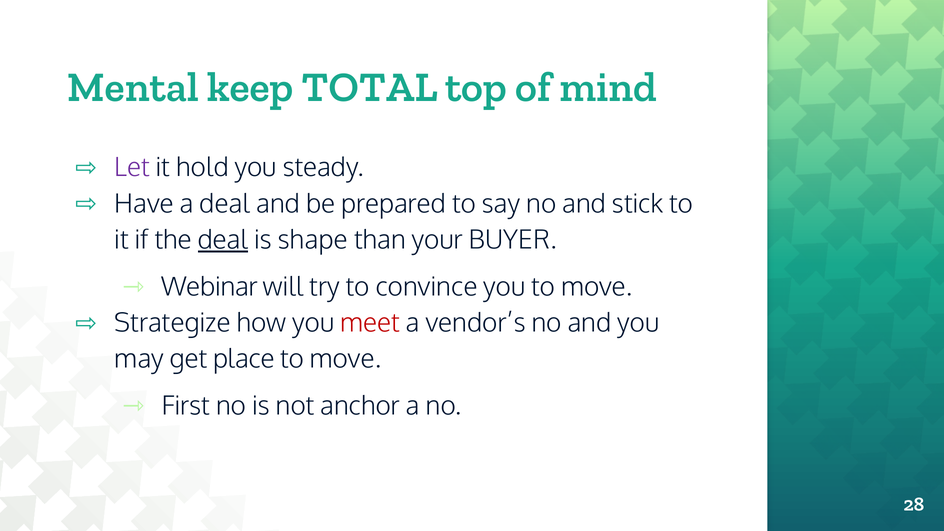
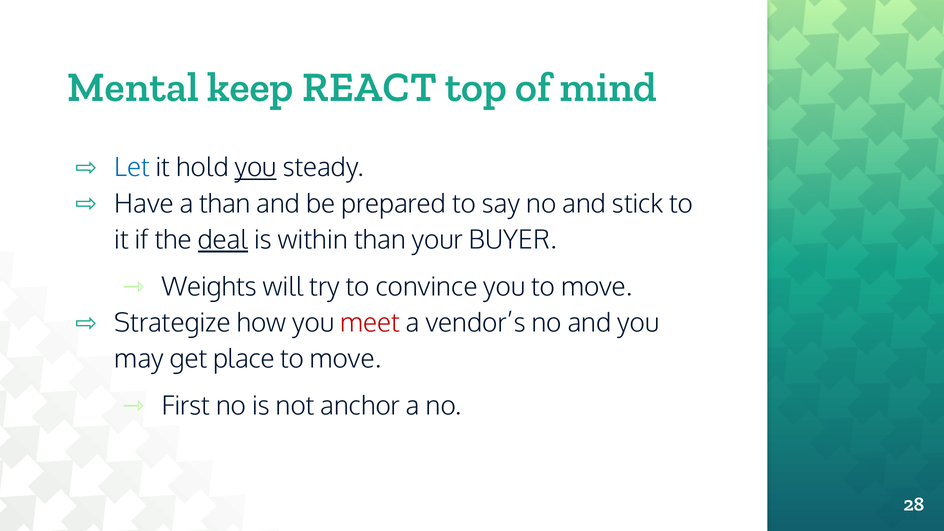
TOTAL: TOTAL -> REACT
Let colour: purple -> blue
you at (256, 168) underline: none -> present
a deal: deal -> than
shape: shape -> within
Webinar: Webinar -> Weights
